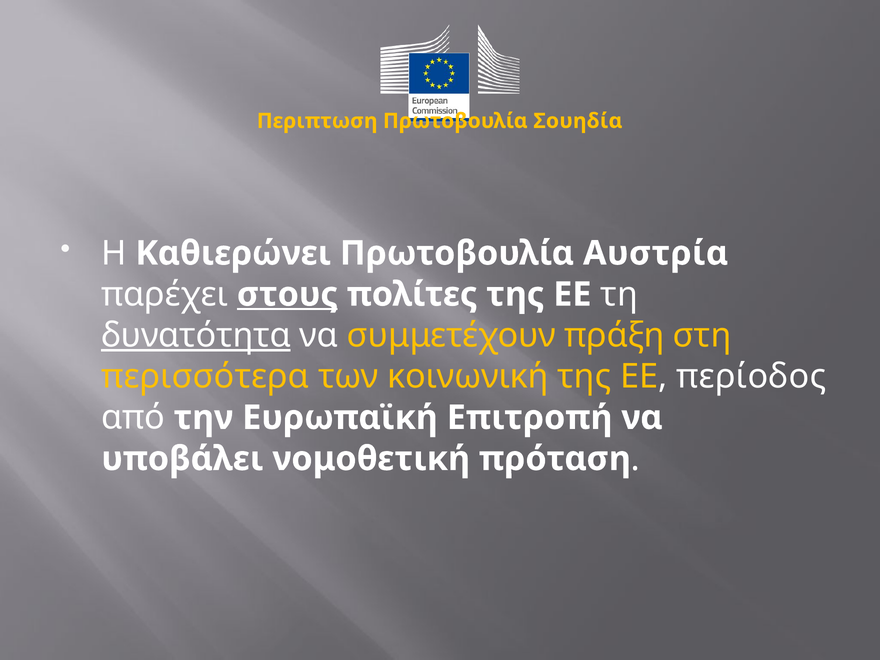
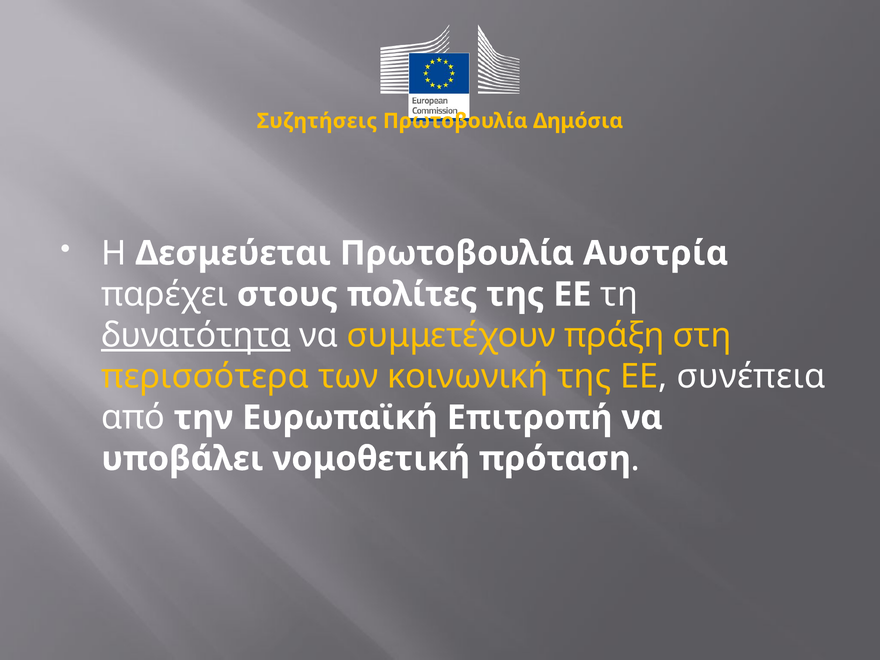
Περιπτωση: Περιπτωση -> Συζητήσεις
Σουηδία: Σουηδία -> Δημόσια
Καθιερώνει: Καθιερώνει -> Δεσμεύεται
στους underline: present -> none
περίοδος: περίοδος -> συνέπεια
